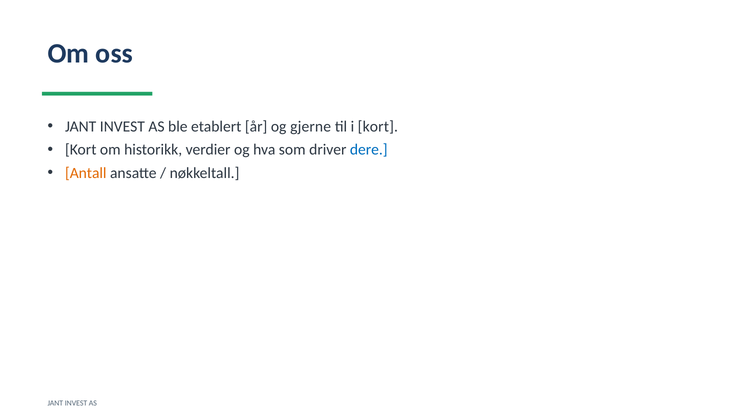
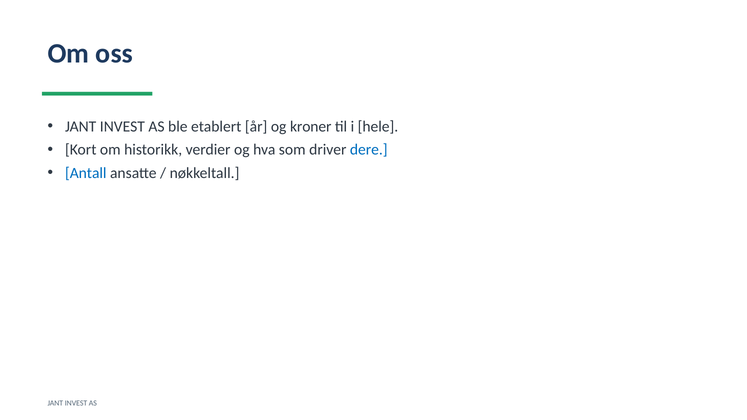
gjerne: gjerne -> kroner
i kort: kort -> hele
Antall colour: orange -> blue
